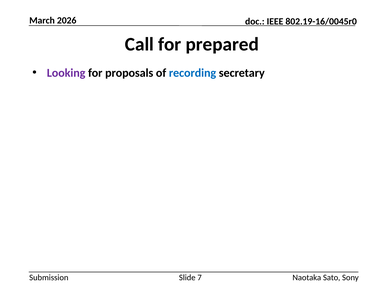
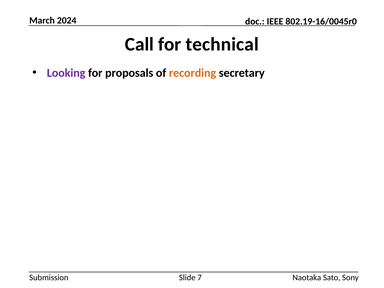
2026: 2026 -> 2024
prepared: prepared -> technical
recording colour: blue -> orange
